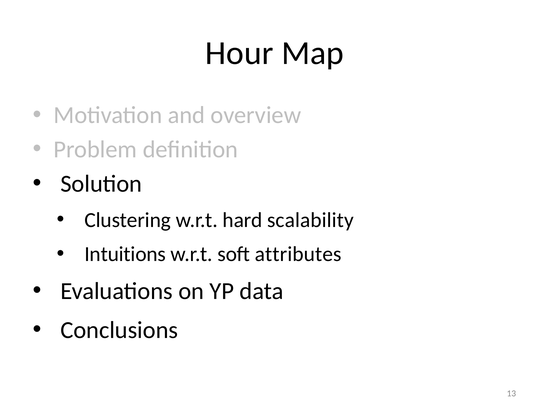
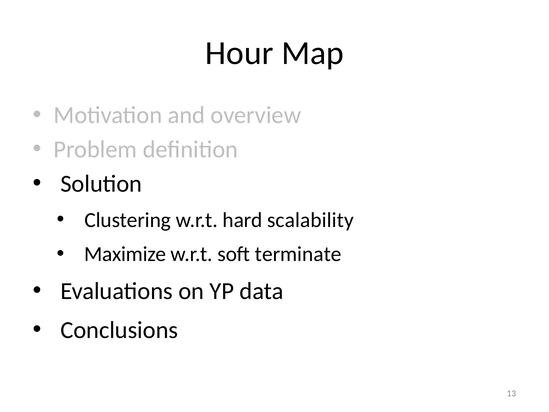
Intuitions: Intuitions -> Maximize
attributes: attributes -> terminate
